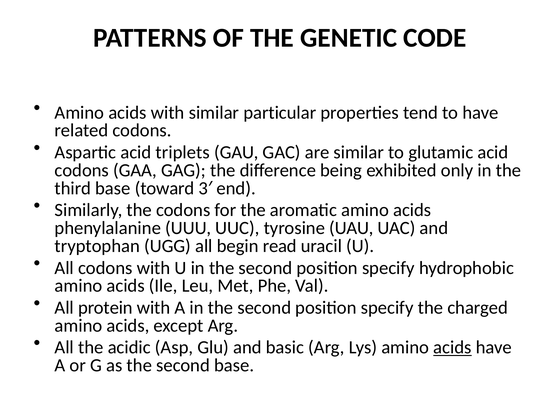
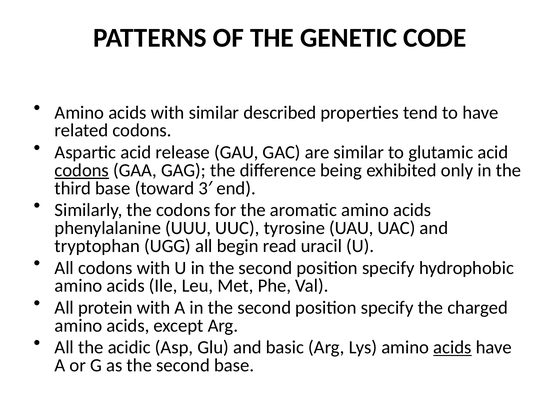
particular: particular -> described
triplets: triplets -> release
codons at (82, 170) underline: none -> present
